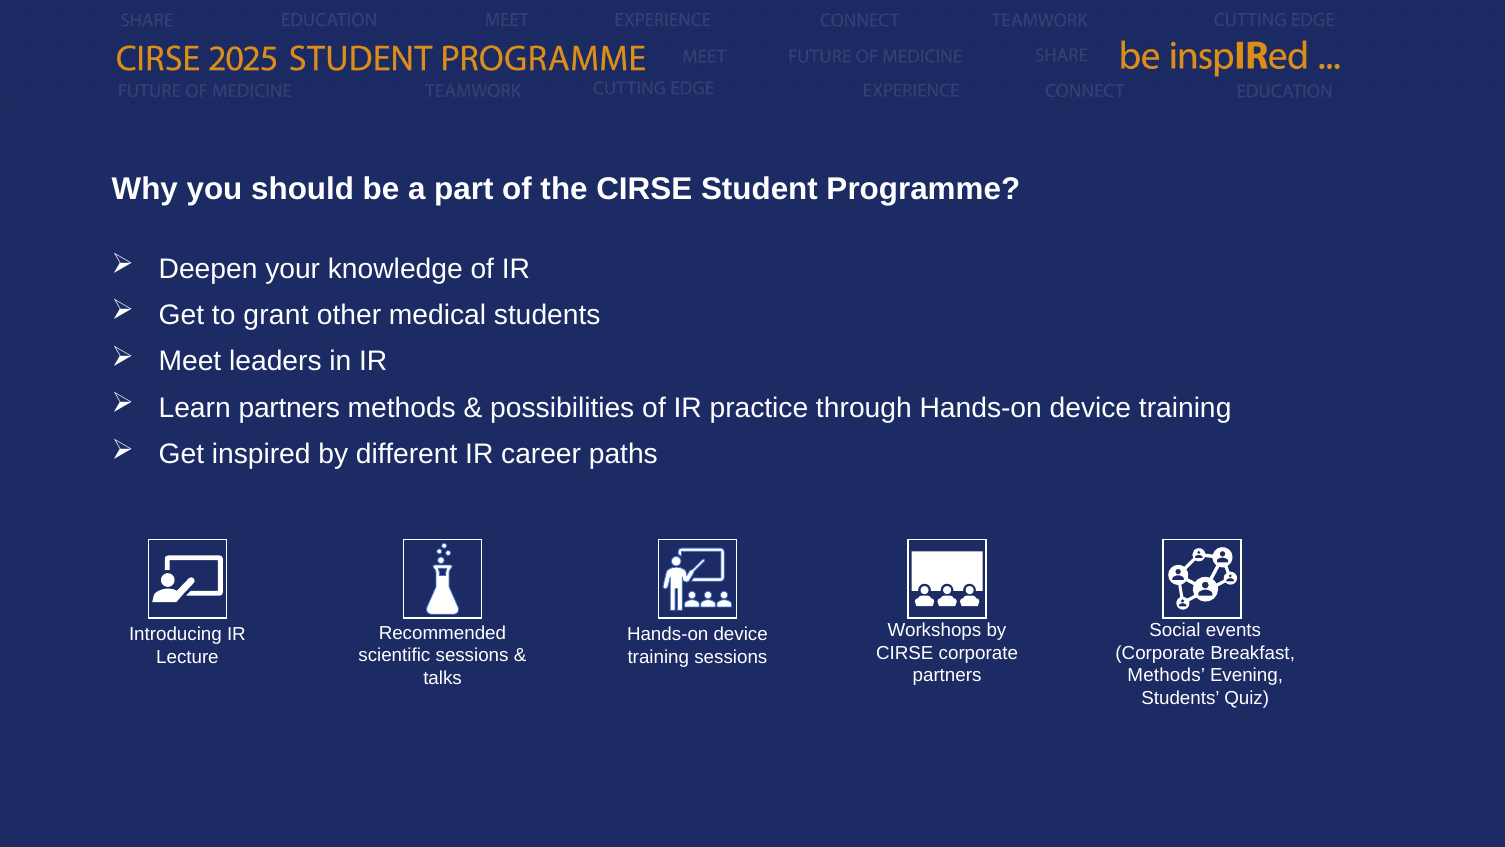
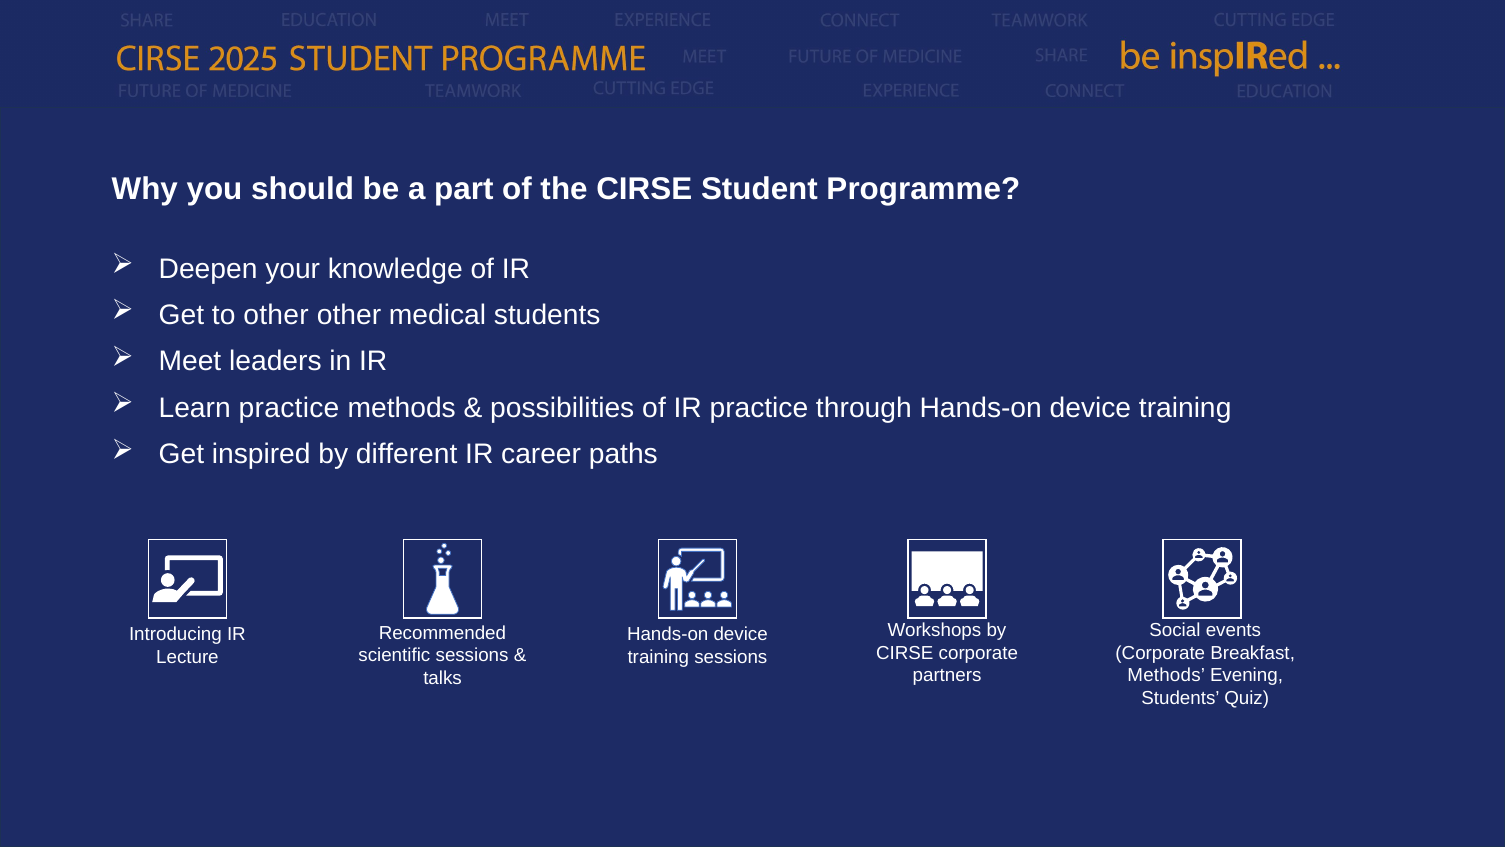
to grant: grant -> other
Learn partners: partners -> practice
